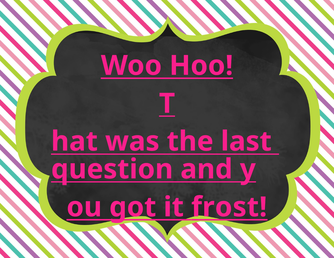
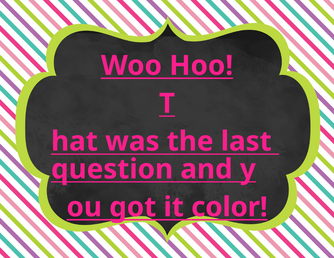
frost: frost -> color
